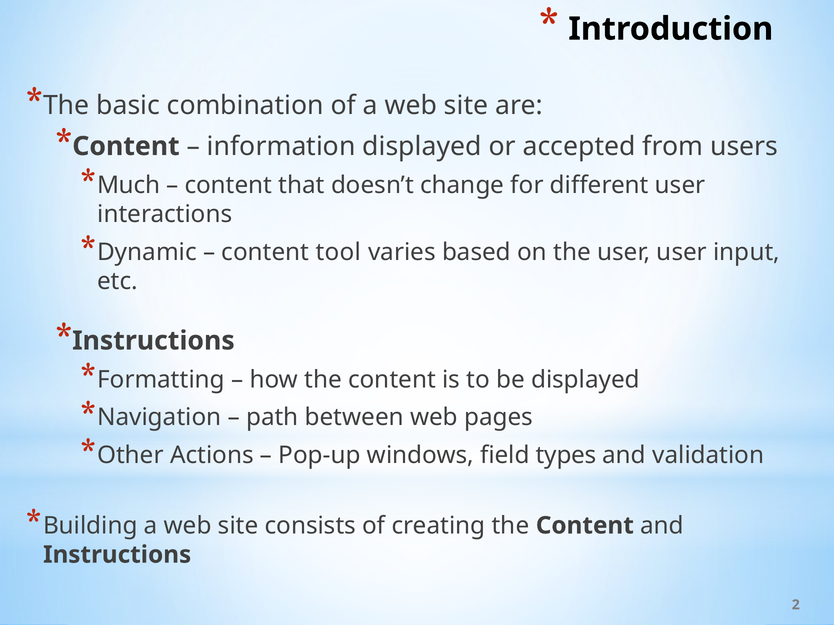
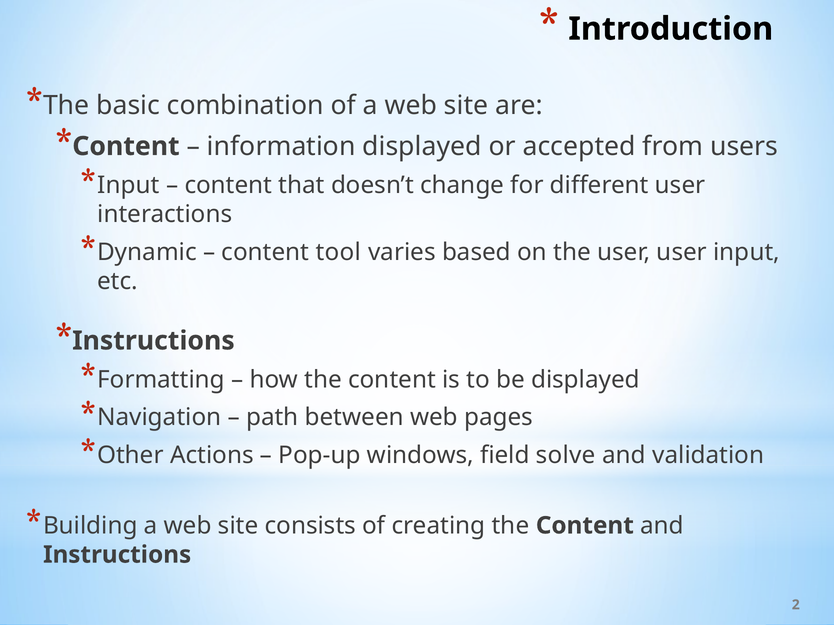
Much at (129, 185): Much -> Input
types: types -> solve
